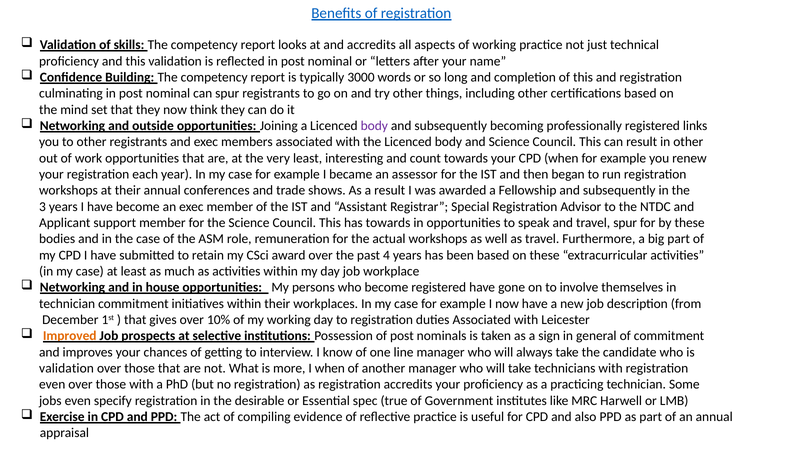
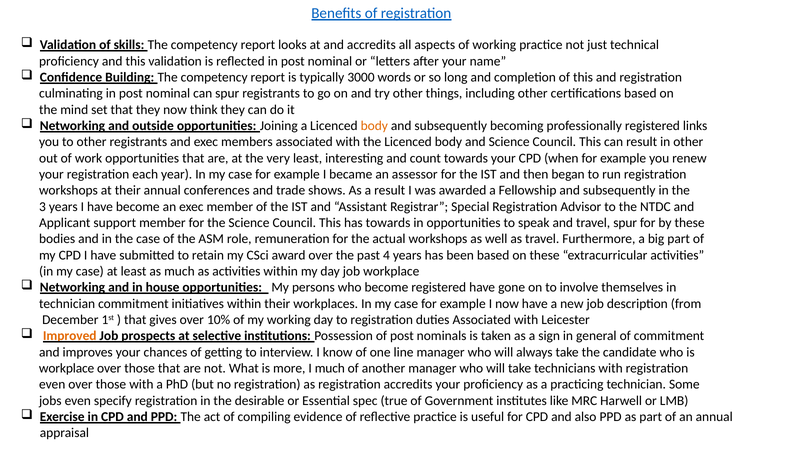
body at (374, 126) colour: purple -> orange
validation at (67, 368): validation -> workplace
I when: when -> much
